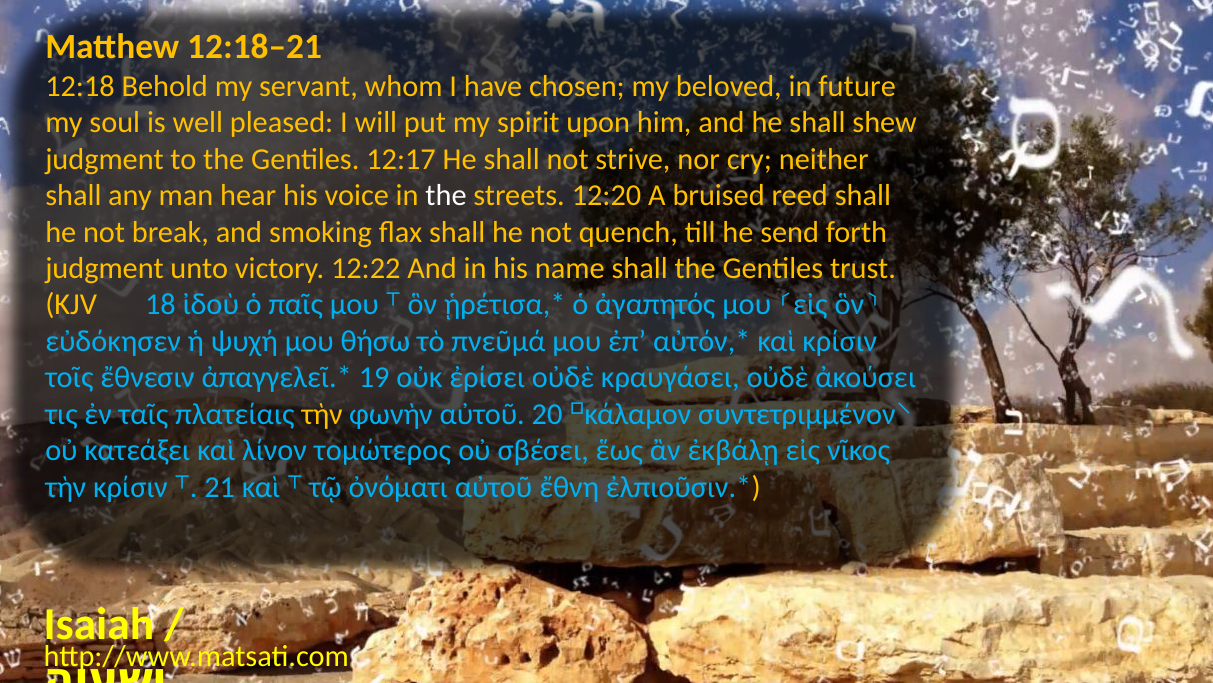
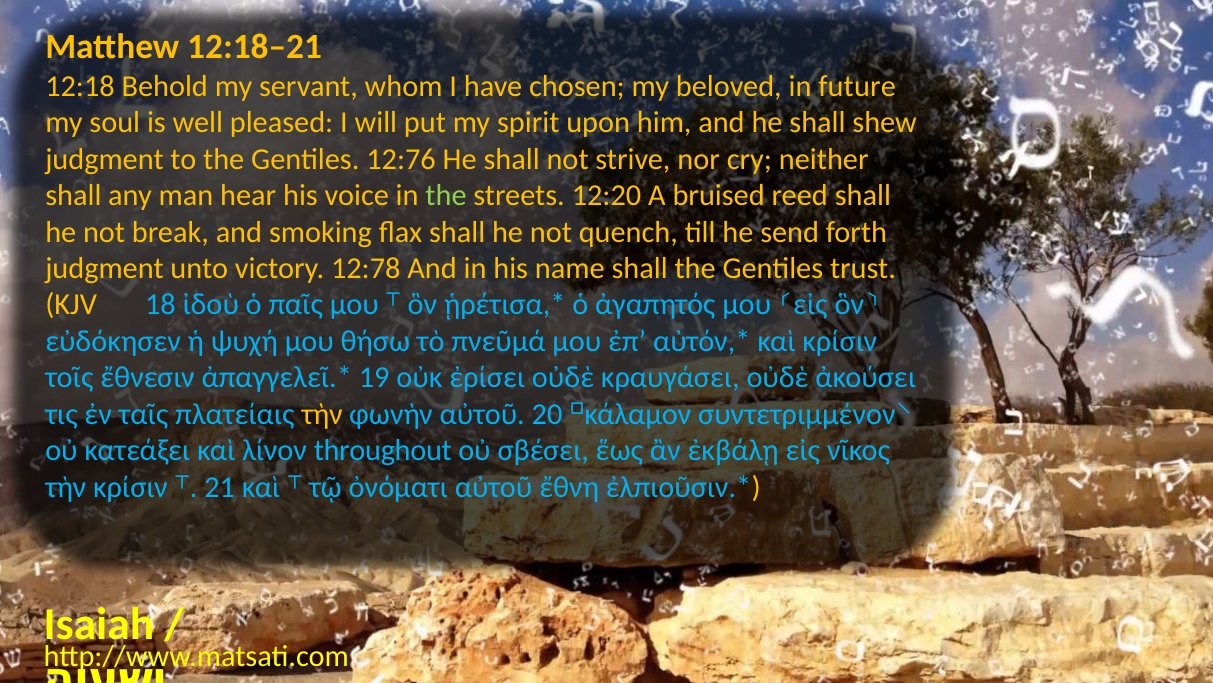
12:17: 12:17 -> 12:76
the at (446, 195) colour: white -> light green
12:22: 12:22 -> 12:78
τομώτερος: τομώτερος -> throughout
